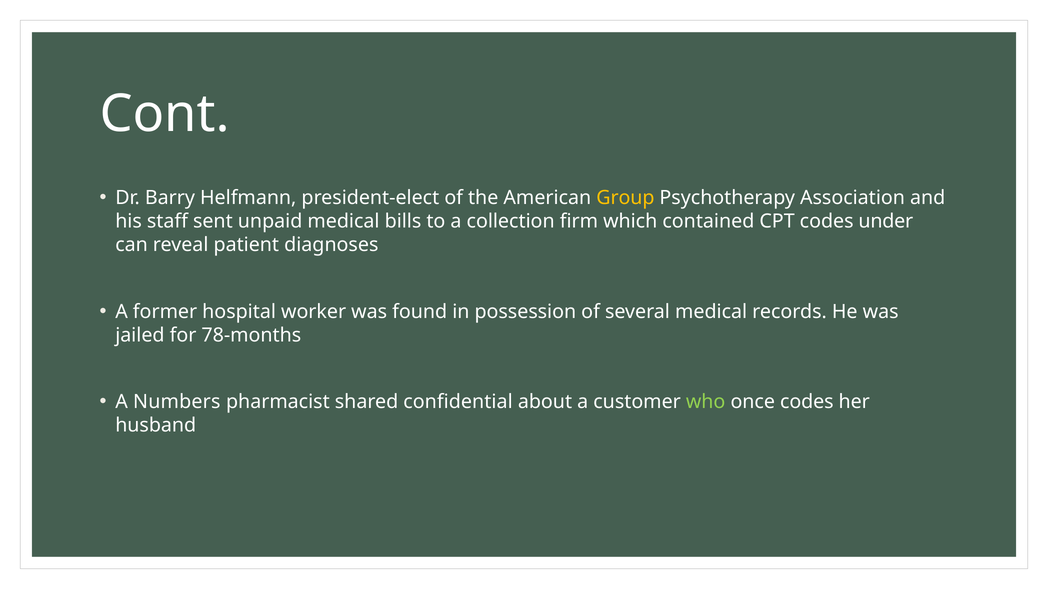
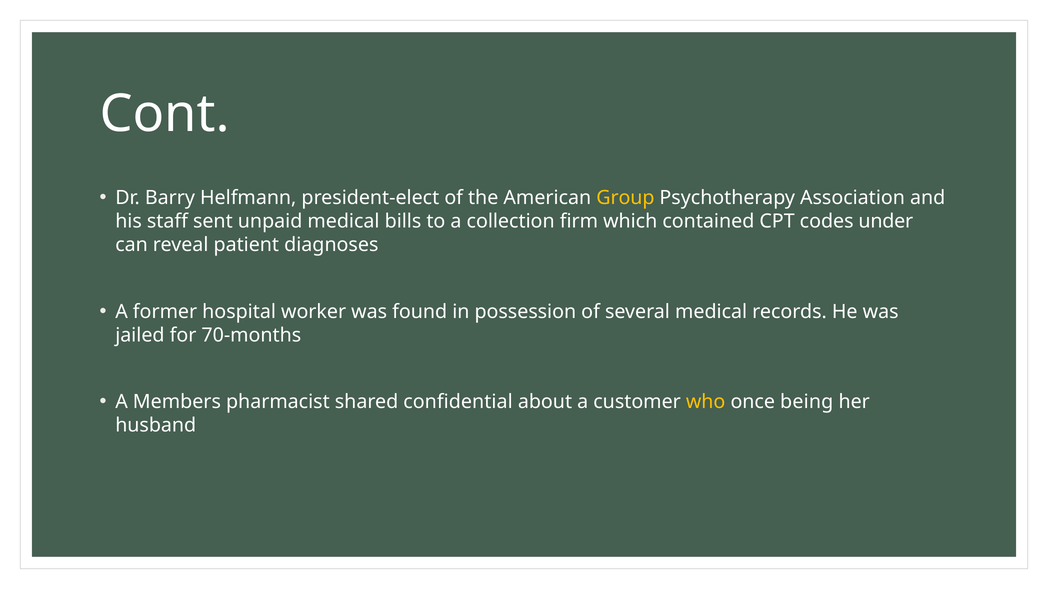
78-months: 78-months -> 70-months
Numbers: Numbers -> Members
who colour: light green -> yellow
once codes: codes -> being
